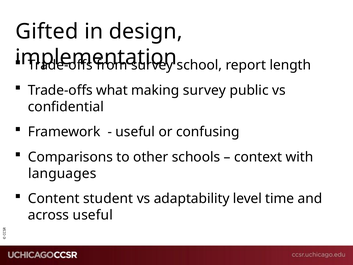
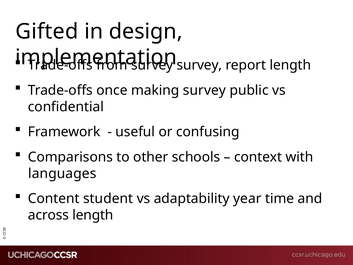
school at (199, 65): school -> survey
what: what -> once
level: level -> year
across useful: useful -> length
